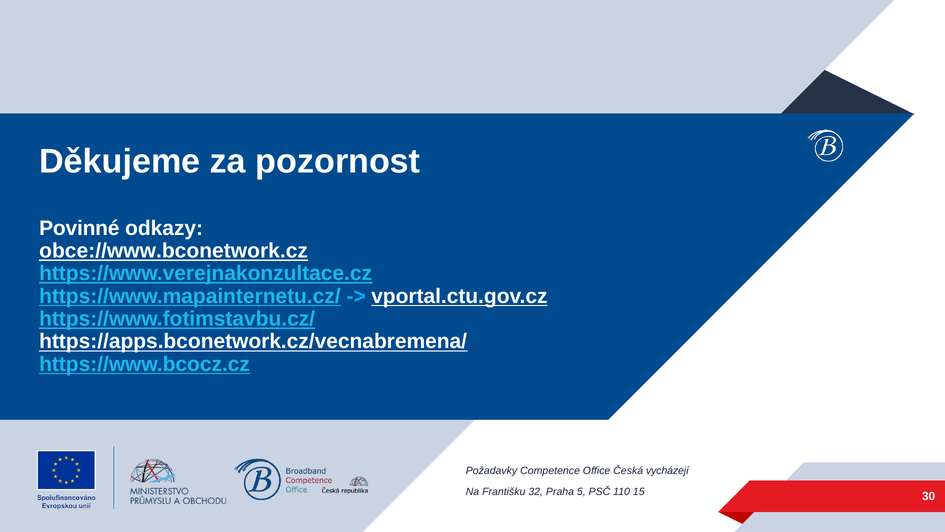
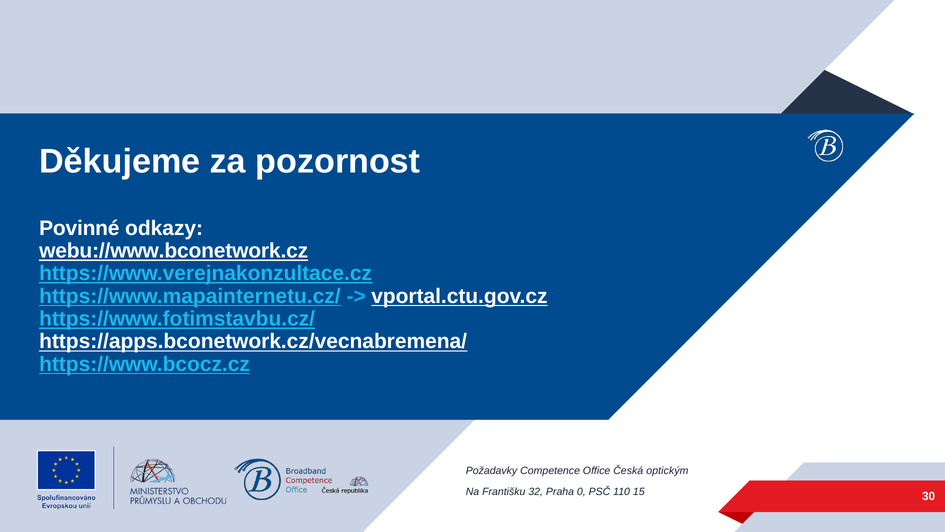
obce://www.bconetwork.cz: obce://www.bconetwork.cz -> webu://www.bconetwork.cz
vycházejí: vycházejí -> optickým
5: 5 -> 0
